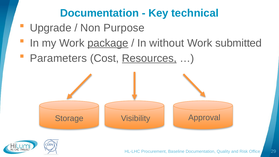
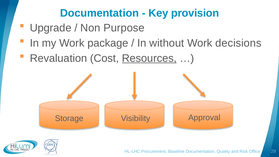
technical: technical -> provision
package underline: present -> none
submitted: submitted -> decisions
Parameters: Parameters -> Revaluation
